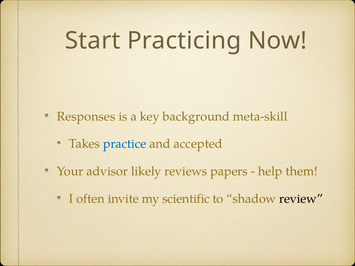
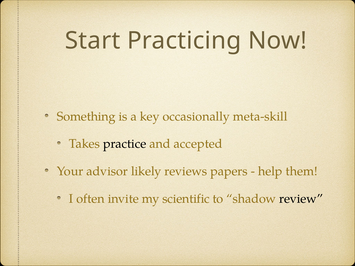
Responses: Responses -> Something
background: background -> occasionally
practice colour: blue -> black
